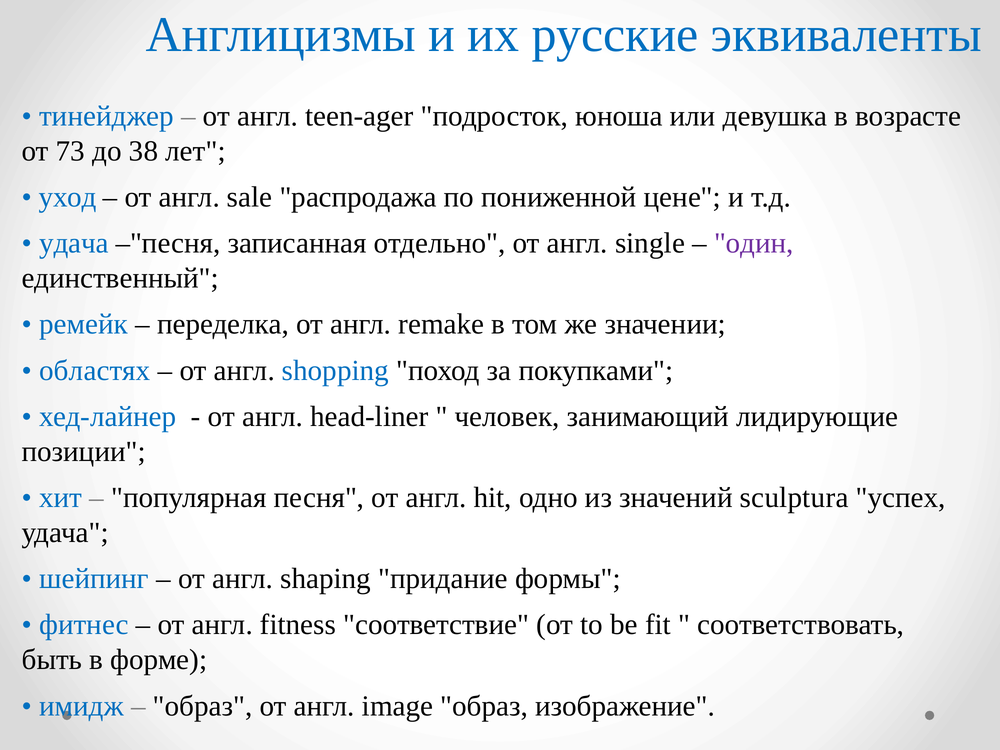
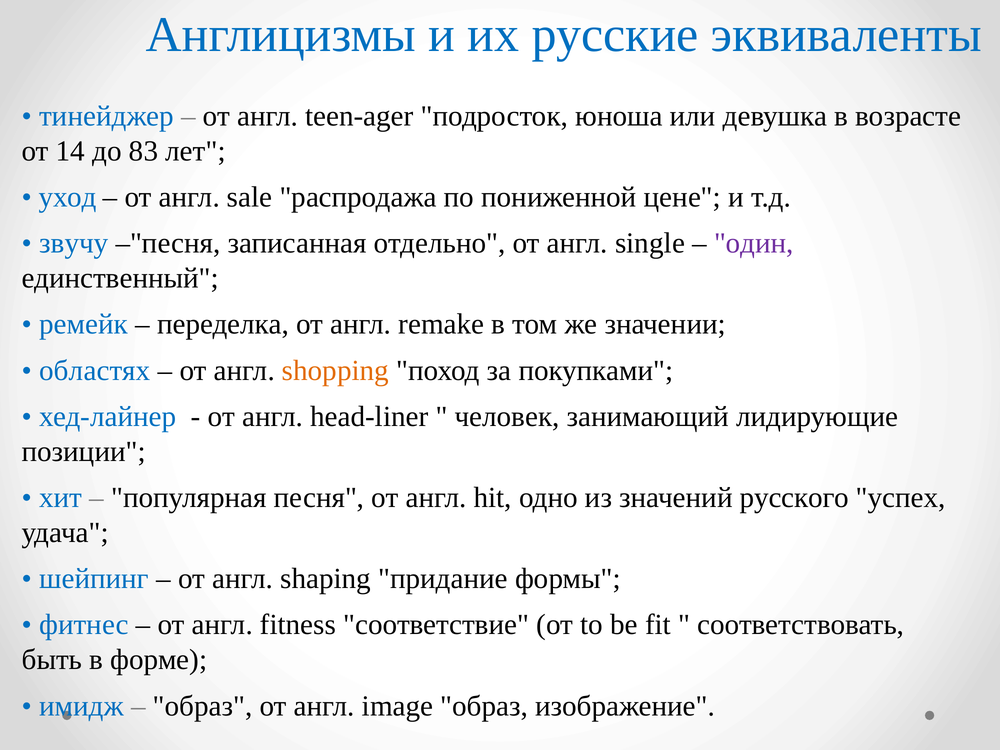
73: 73 -> 14
38: 38 -> 83
удача at (74, 243): удача -> звучу
shopping colour: blue -> orange
sculptura: sculptura -> русского
